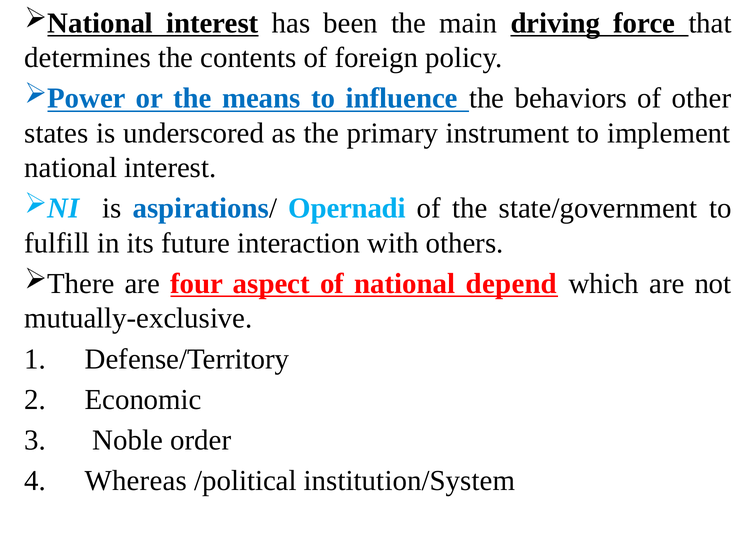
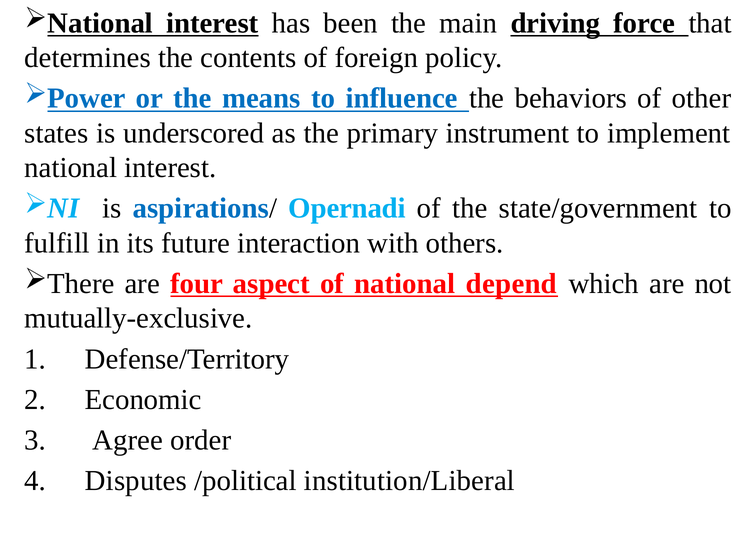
Noble: Noble -> Agree
Whereas: Whereas -> Disputes
institution/System: institution/System -> institution/Liberal
